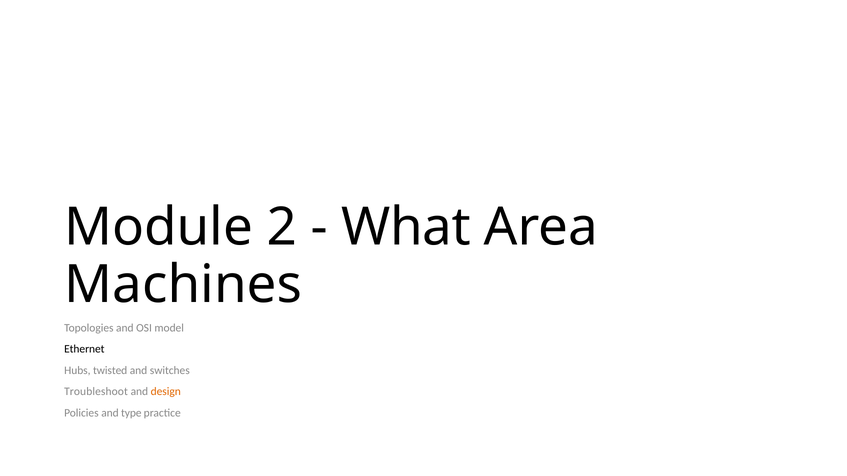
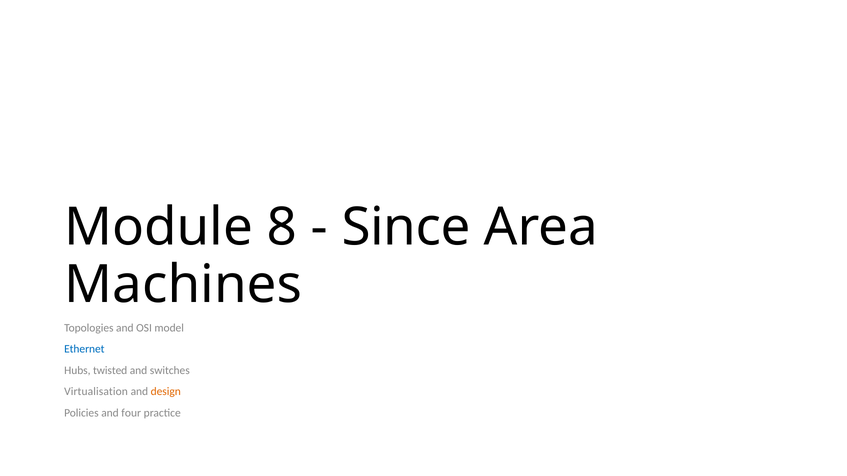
2: 2 -> 8
What: What -> Since
Ethernet colour: black -> blue
Troubleshoot: Troubleshoot -> Virtualisation
type: type -> four
